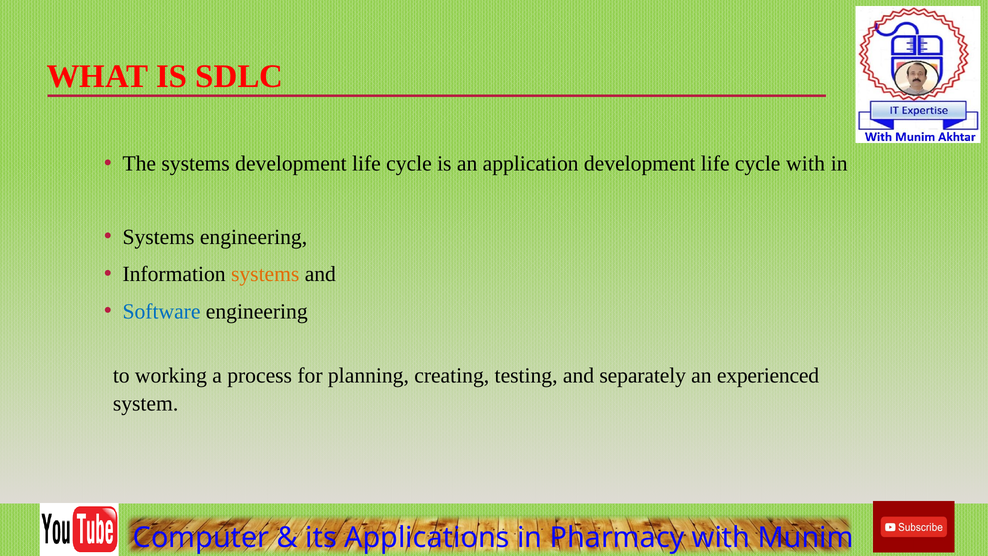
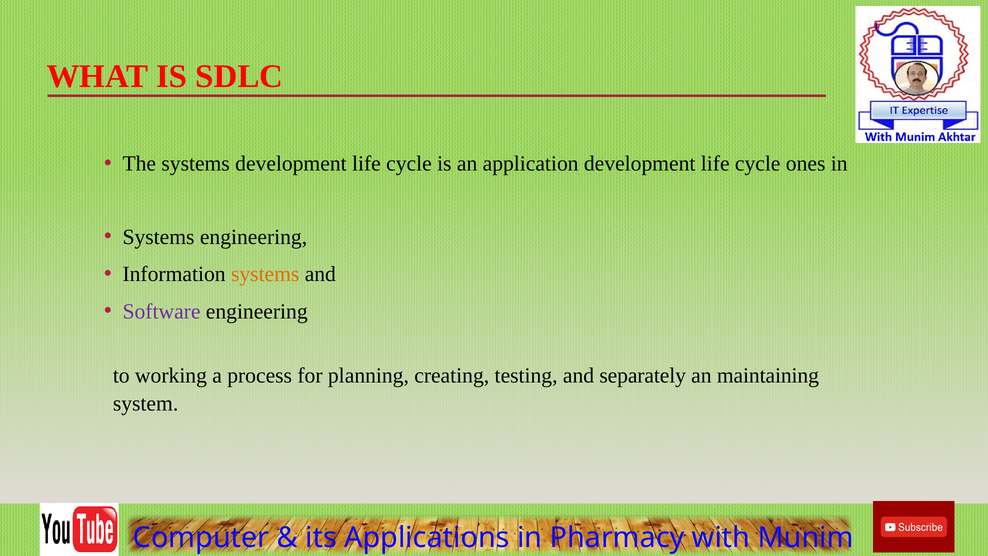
cycle with: with -> ones
Software colour: blue -> purple
experienced: experienced -> maintaining
